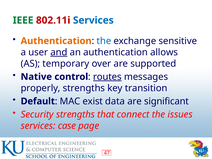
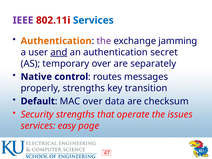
IEEE colour: green -> purple
the at (104, 41) colour: blue -> purple
sensitive: sensitive -> jamming
allows: allows -> secret
supported: supported -> separately
routes underline: present -> none
MAC exist: exist -> over
significant: significant -> checksum
connect: connect -> operate
case: case -> easy
